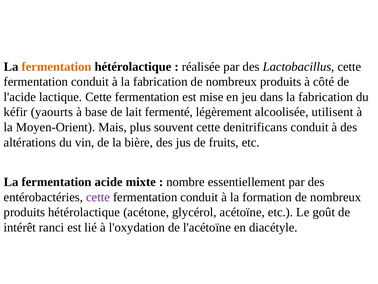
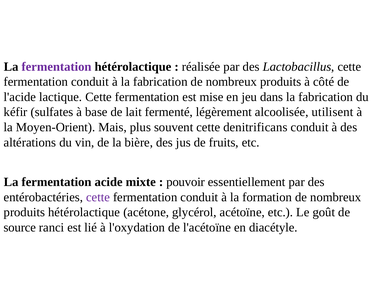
fermentation at (56, 66) colour: orange -> purple
yaourts: yaourts -> sulfates
nombre: nombre -> pouvoir
intérêt: intérêt -> source
